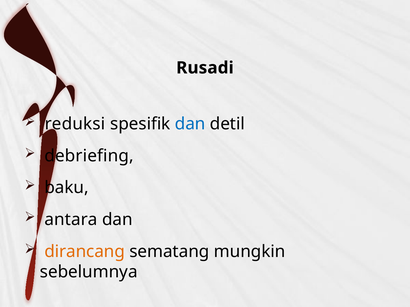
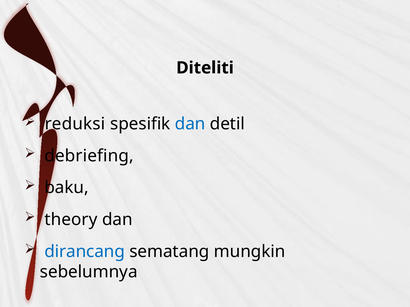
Rusadi: Rusadi -> Diteliti
antara: antara -> theory
dirancang colour: orange -> blue
